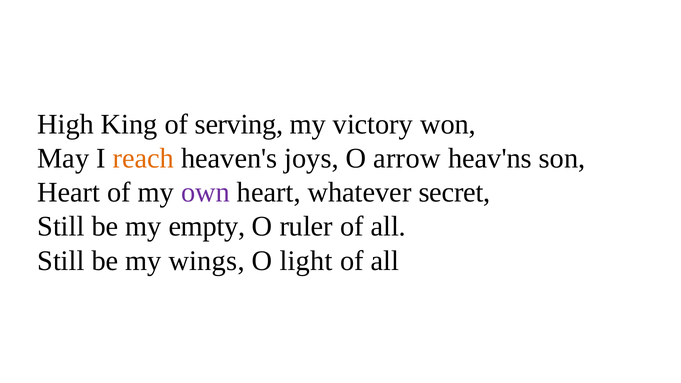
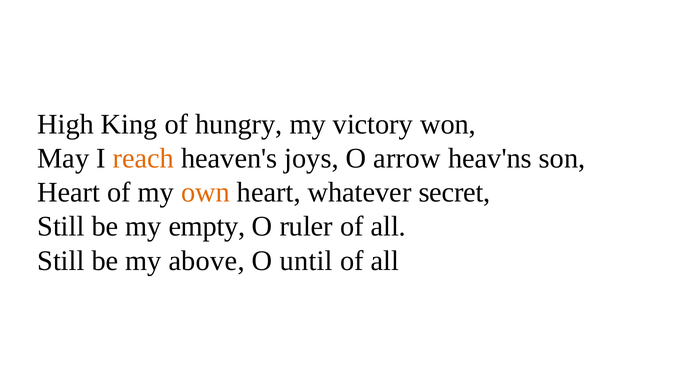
serving: serving -> hungry
own colour: purple -> orange
wings: wings -> above
light: light -> until
